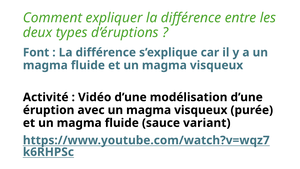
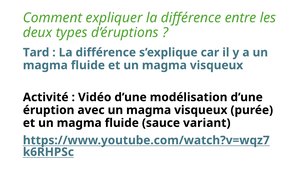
Font: Font -> Tard
